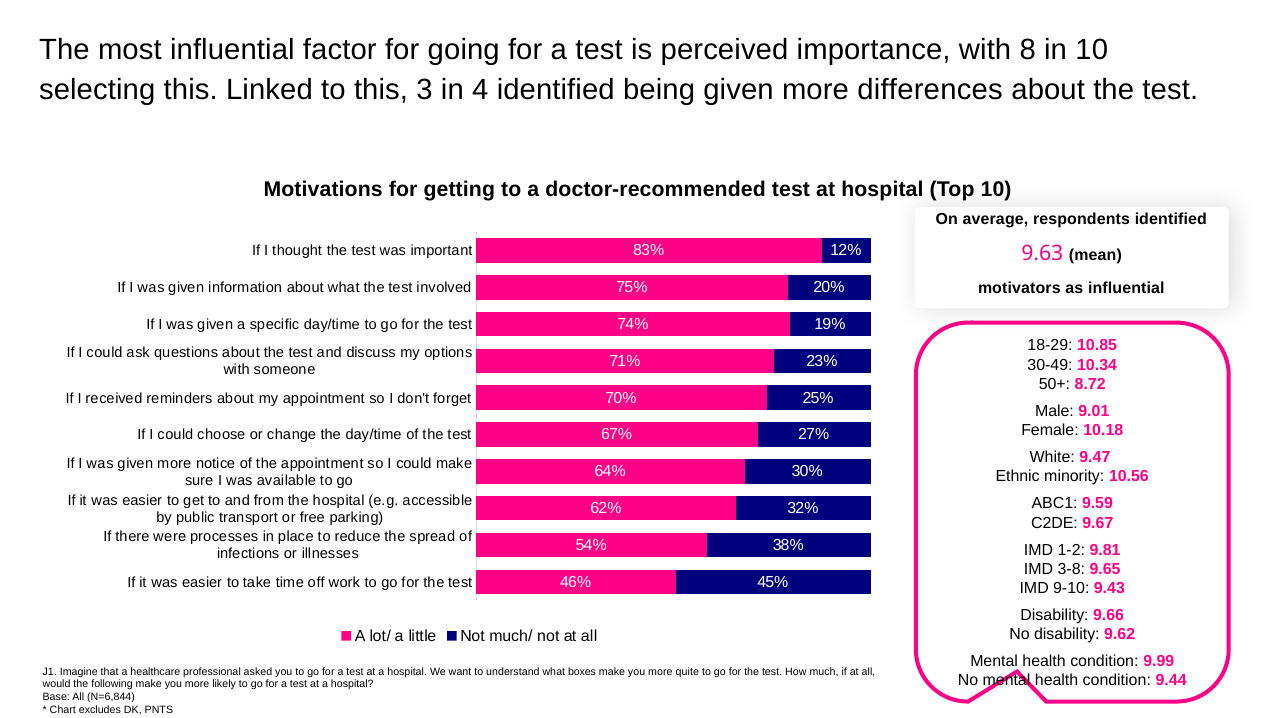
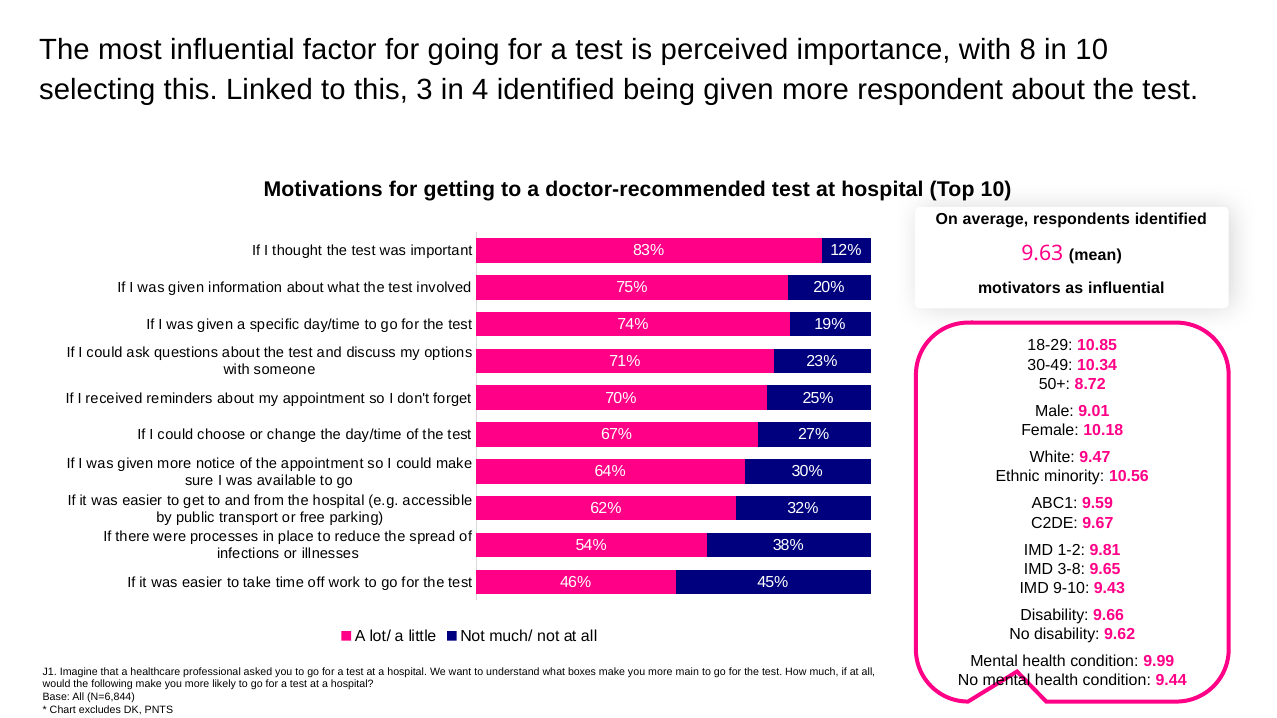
differences: differences -> respondent
quite: quite -> main
